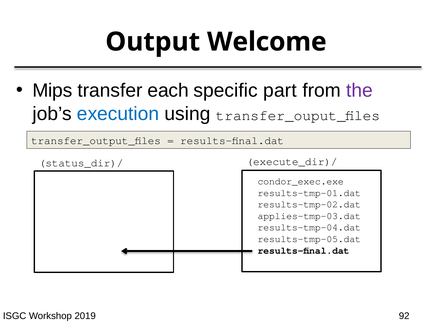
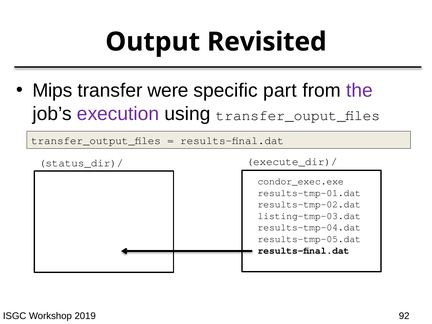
Welcome: Welcome -> Revisited
each: each -> were
execution colour: blue -> purple
applies-tmp-03.dat: applies-tmp-03.dat -> listing-tmp-03.dat
